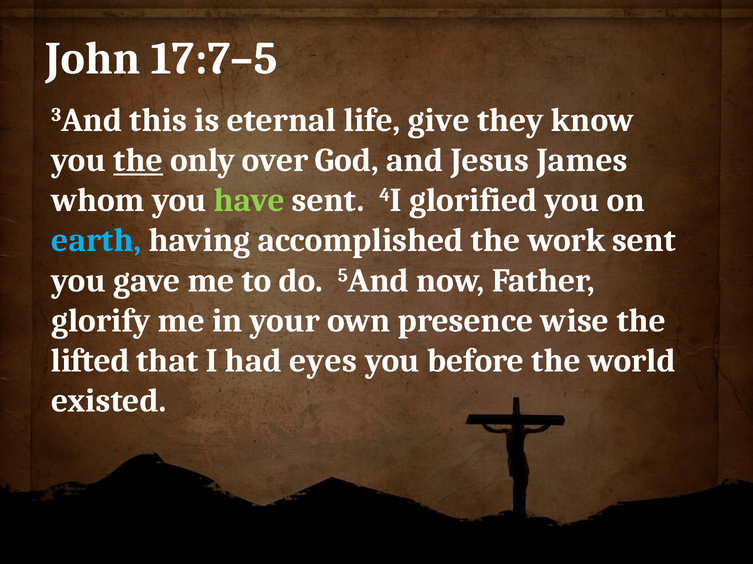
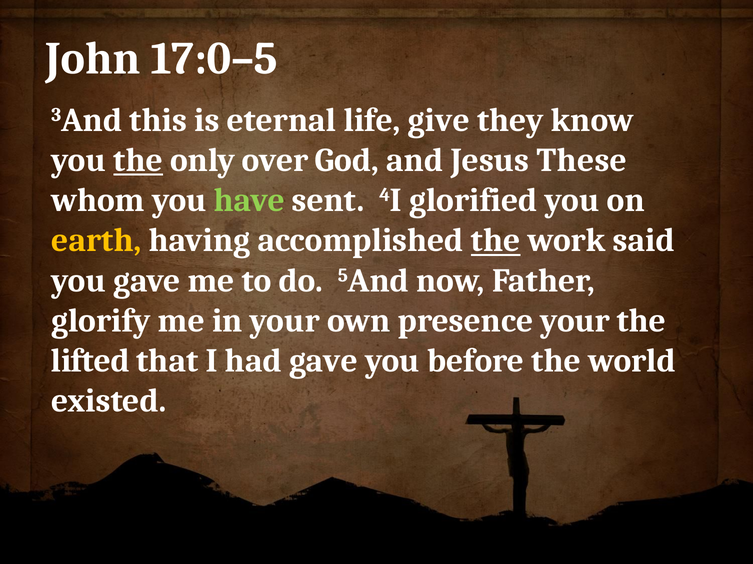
17:7–5: 17:7–5 -> 17:0–5
James: James -> These
earth colour: light blue -> yellow
the at (496, 241) underline: none -> present
work sent: sent -> said
presence wise: wise -> your
had eyes: eyes -> gave
